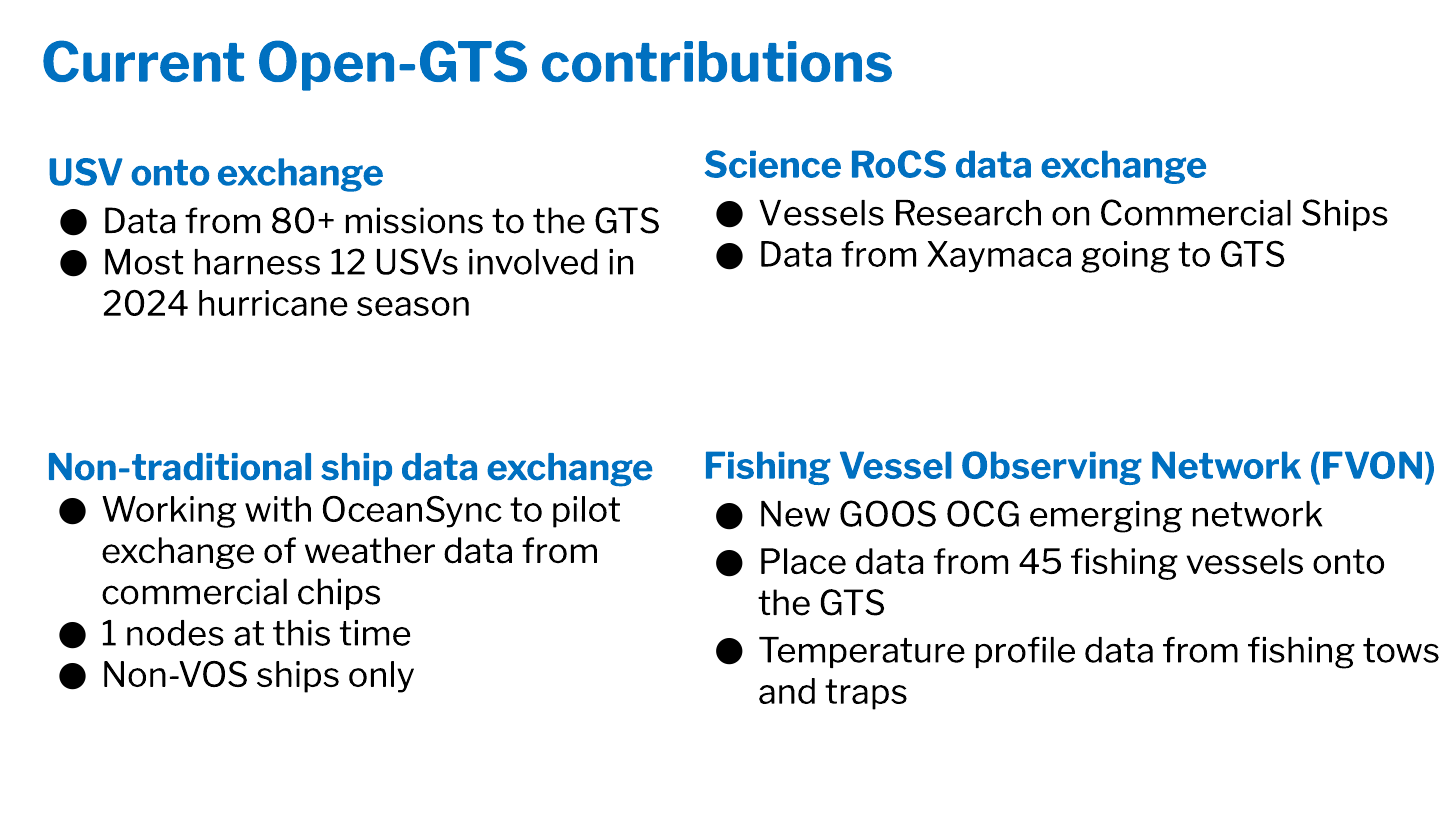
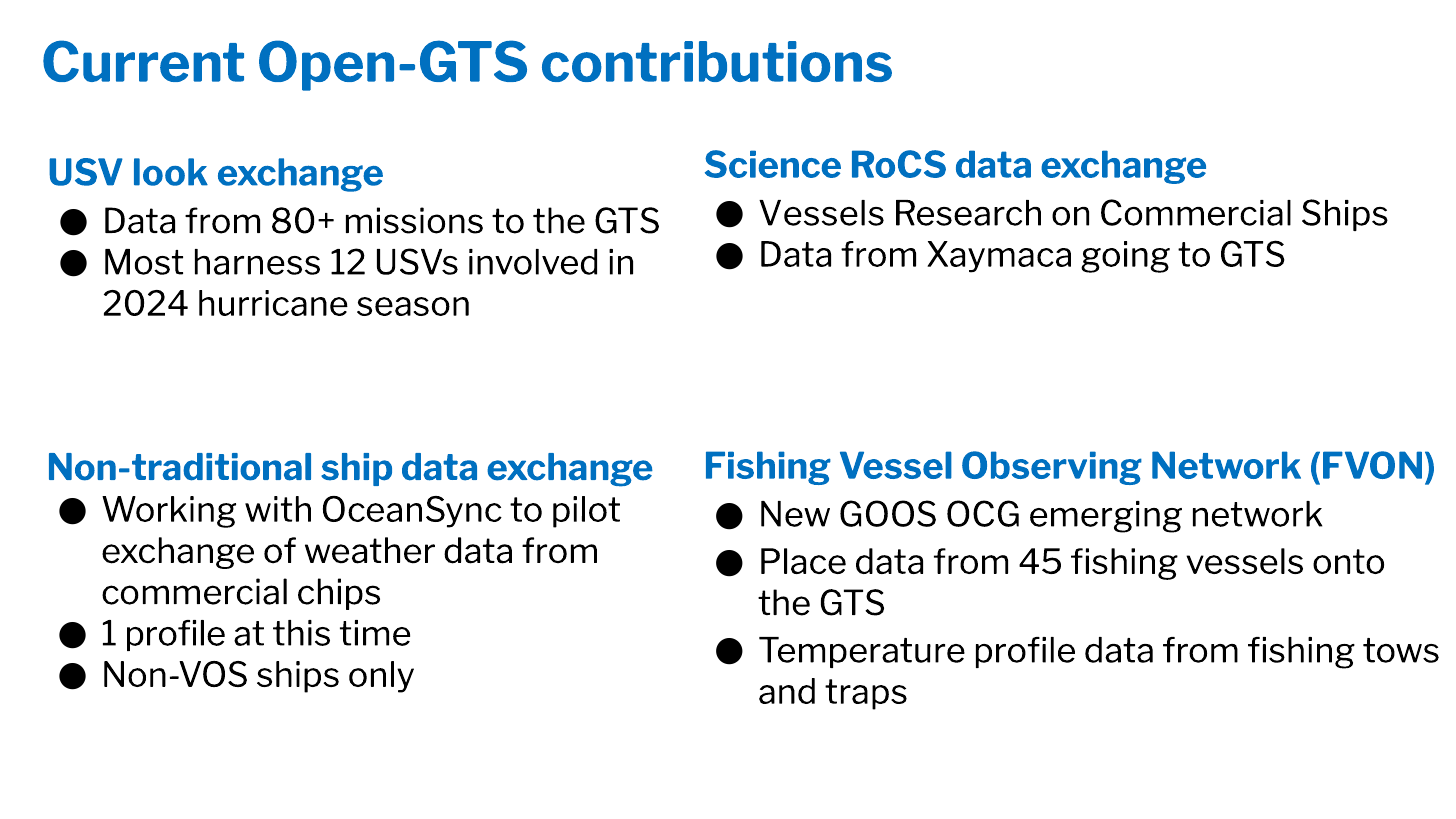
USV onto: onto -> look
1 nodes: nodes -> profile
